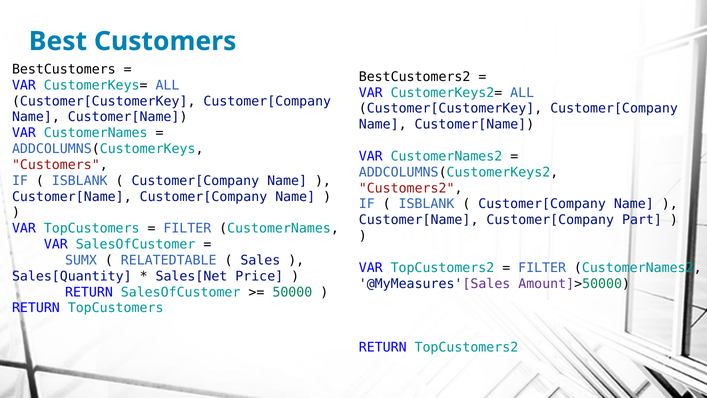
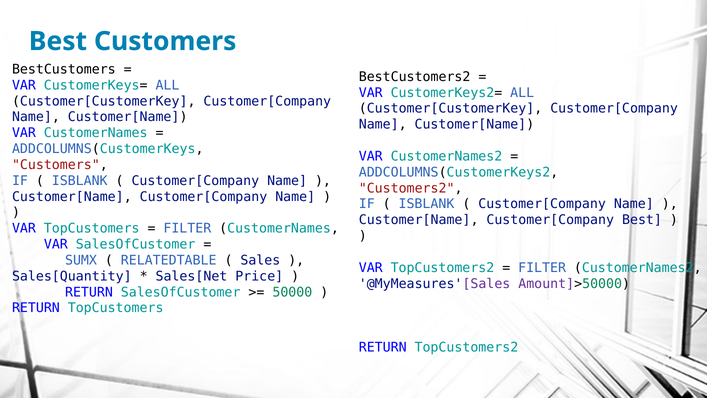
Customer[Company Part: Part -> Best
